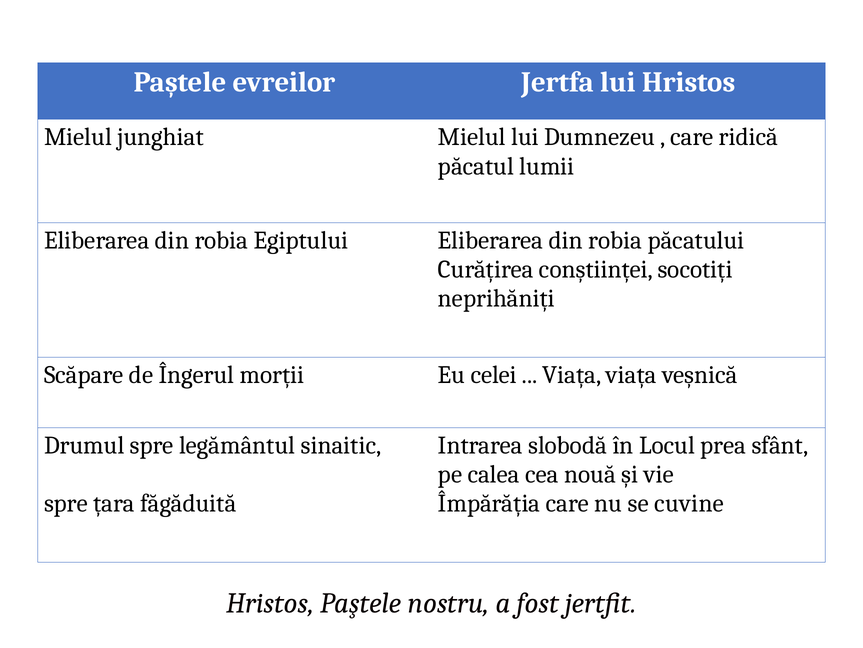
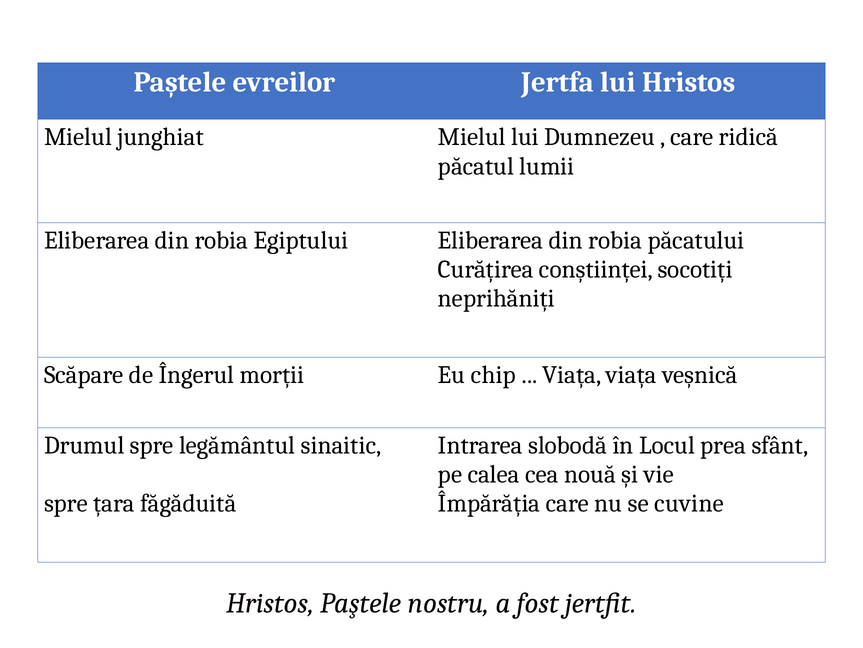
celei: celei -> chip
